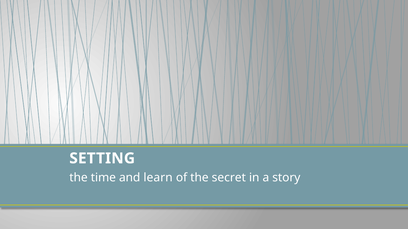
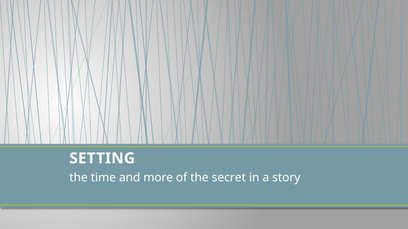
learn: learn -> more
